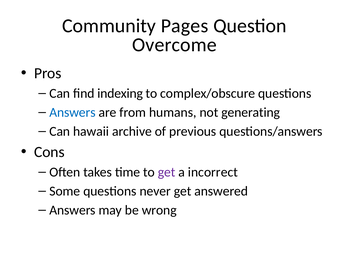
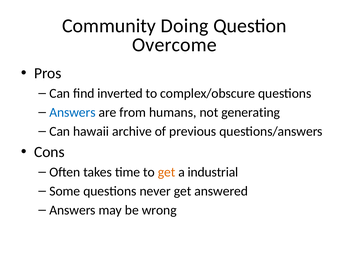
Pages: Pages -> Doing
indexing: indexing -> inverted
get at (167, 172) colour: purple -> orange
incorrect: incorrect -> industrial
